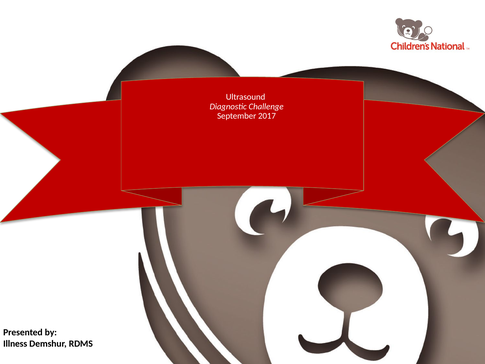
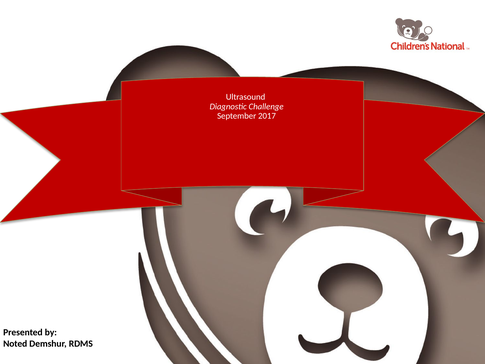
Illness: Illness -> Noted
